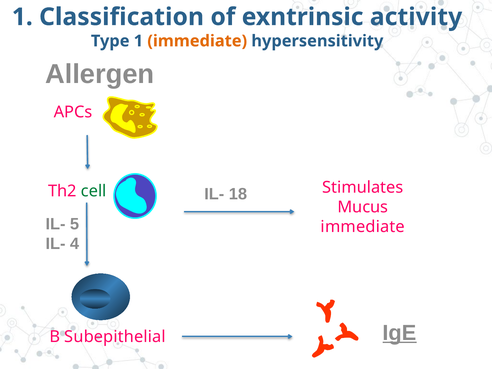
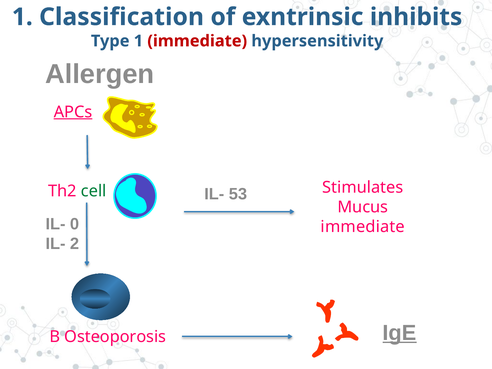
activity: activity -> inhibits
immediate at (197, 41) colour: orange -> red
APCs underline: none -> present
18: 18 -> 53
5: 5 -> 0
4: 4 -> 2
Subepithelial: Subepithelial -> Osteoporosis
